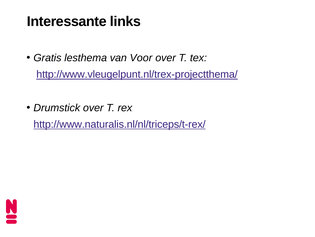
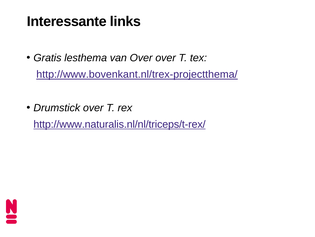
van Voor: Voor -> Over
http://www.vleugelpunt.nl/trex-projectthema/: http://www.vleugelpunt.nl/trex-projectthema/ -> http://www.bovenkant.nl/trex-projectthema/
